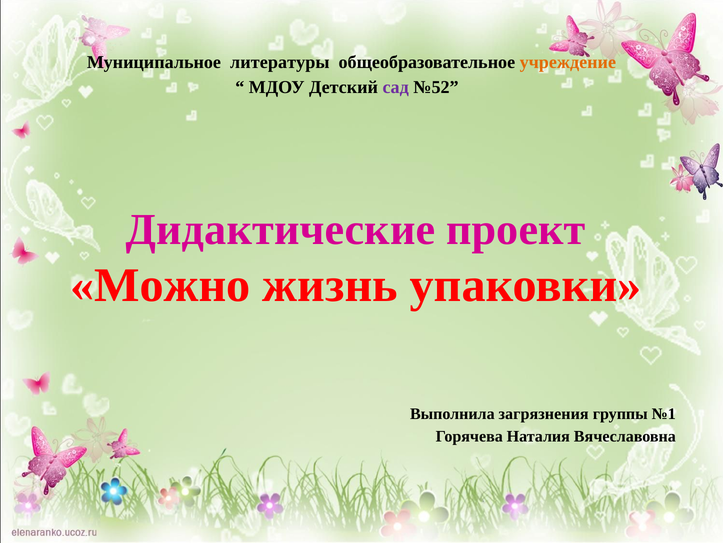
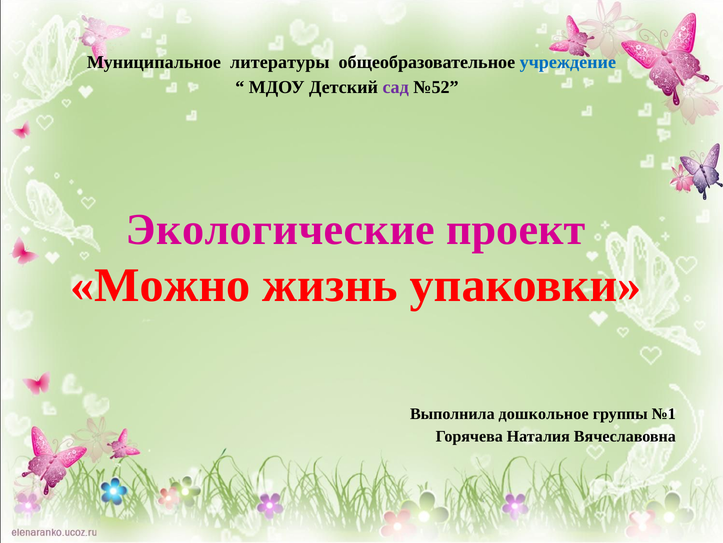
учреждение colour: orange -> blue
Дидактические: Дидактические -> Экологические
загрязнения: загрязнения -> дошкольное
